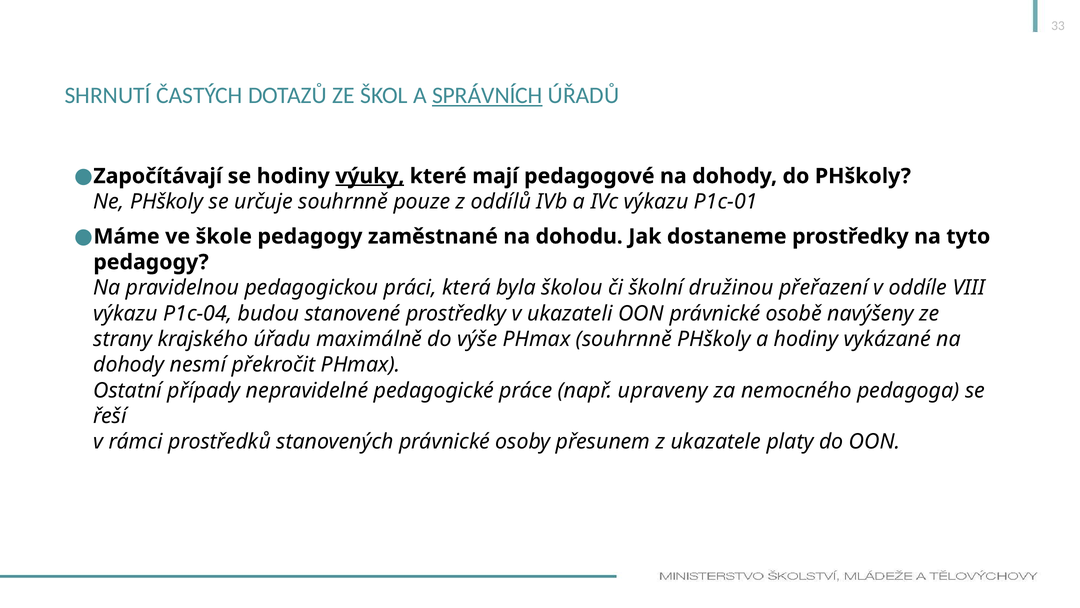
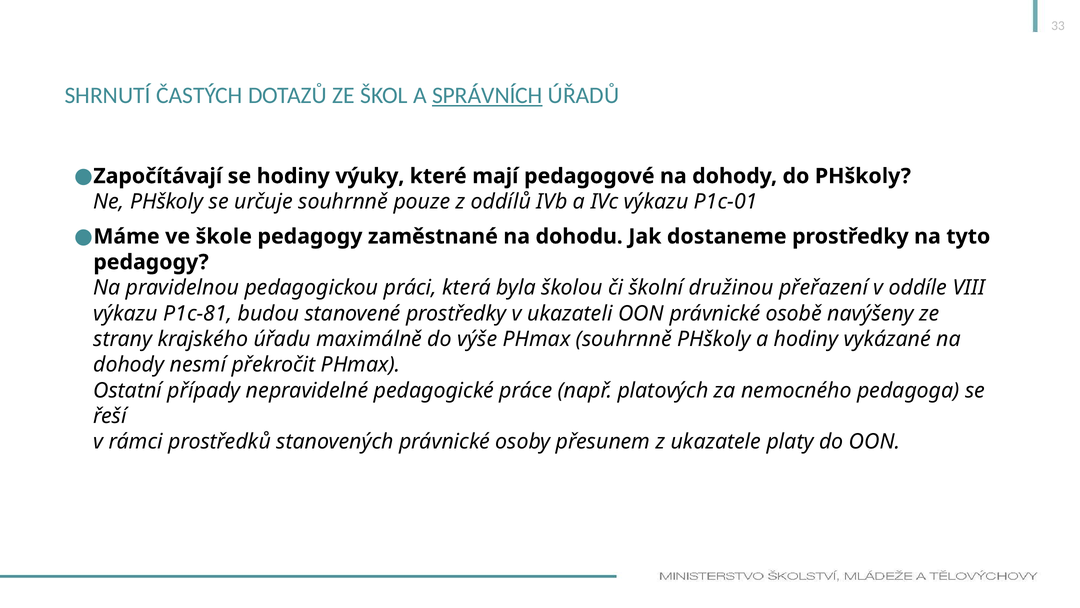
výuky underline: present -> none
P1c-04: P1c-04 -> P1c-81
upraveny: upraveny -> platových
